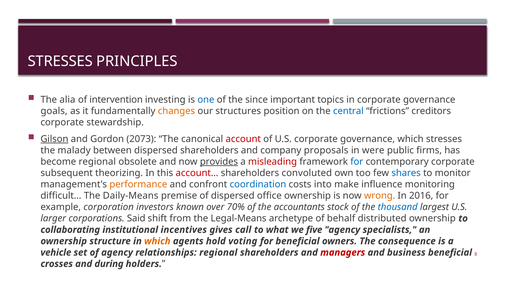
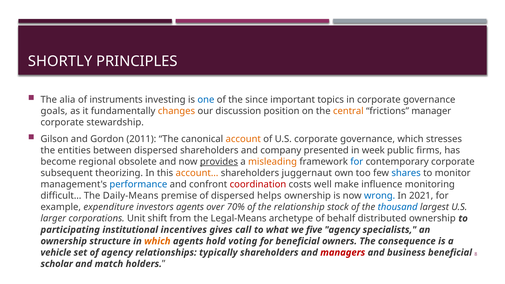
STRESSES at (60, 61): STRESSES -> SHORTLY
intervention: intervention -> instruments
structures: structures -> discussion
central colour: blue -> orange
creditors: creditors -> manager
Gilson underline: present -> none
2073: 2073 -> 2011
account colour: red -> orange
malady: malady -> entities
proposals: proposals -> presented
were: were -> week
misleading colour: red -> orange
account… colour: red -> orange
convoluted: convoluted -> juggernaut
performance colour: orange -> blue
coordination colour: blue -> red
into: into -> well
office: office -> helps
wrong colour: orange -> blue
2016: 2016 -> 2021
corporation: corporation -> expenditure
investors known: known -> agents
accountants: accountants -> relationship
Said: Said -> Unit
collaborating: collaborating -> participating
relationships regional: regional -> typically
crosses: crosses -> scholar
during: during -> match
